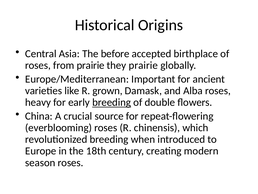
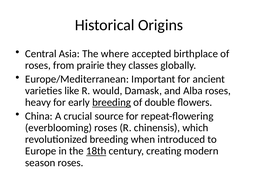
before: before -> where
they prairie: prairie -> classes
grown: grown -> would
18th underline: none -> present
